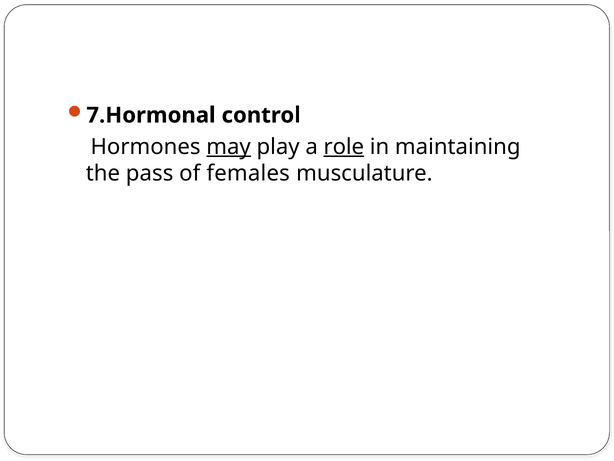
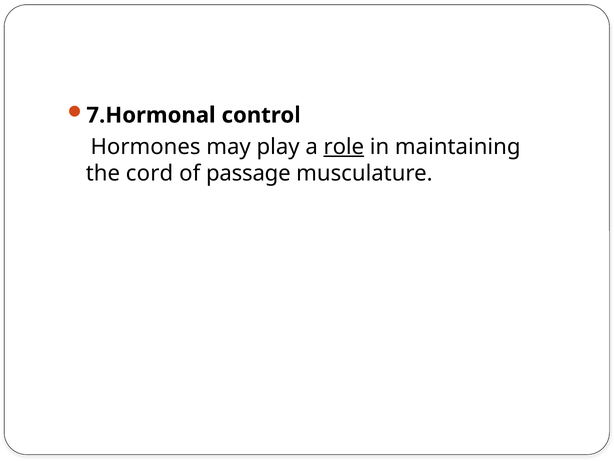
may underline: present -> none
pass: pass -> cord
females: females -> passage
